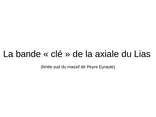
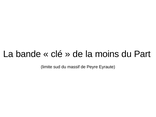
axiale: axiale -> moins
Lias: Lias -> Part
